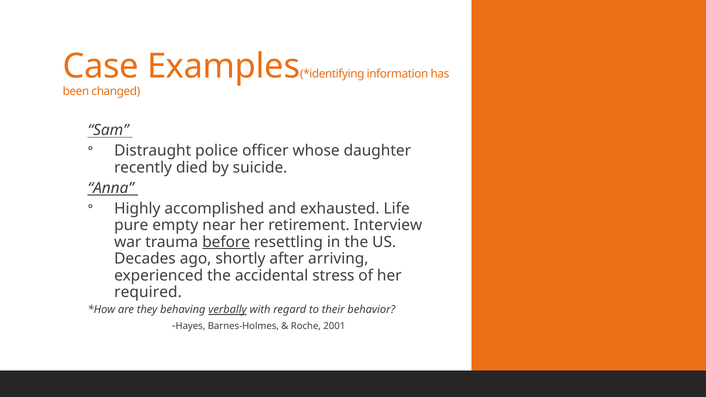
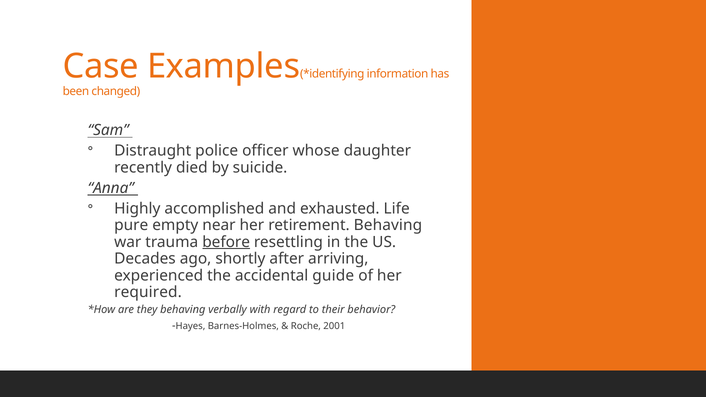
retirement Interview: Interview -> Behaving
stress: stress -> guide
verbally underline: present -> none
